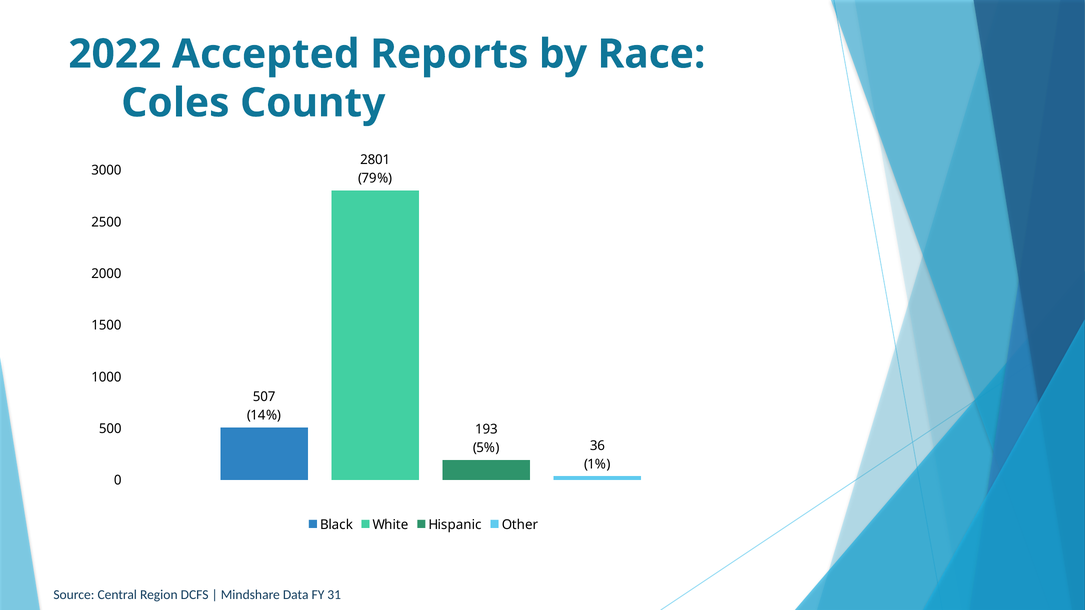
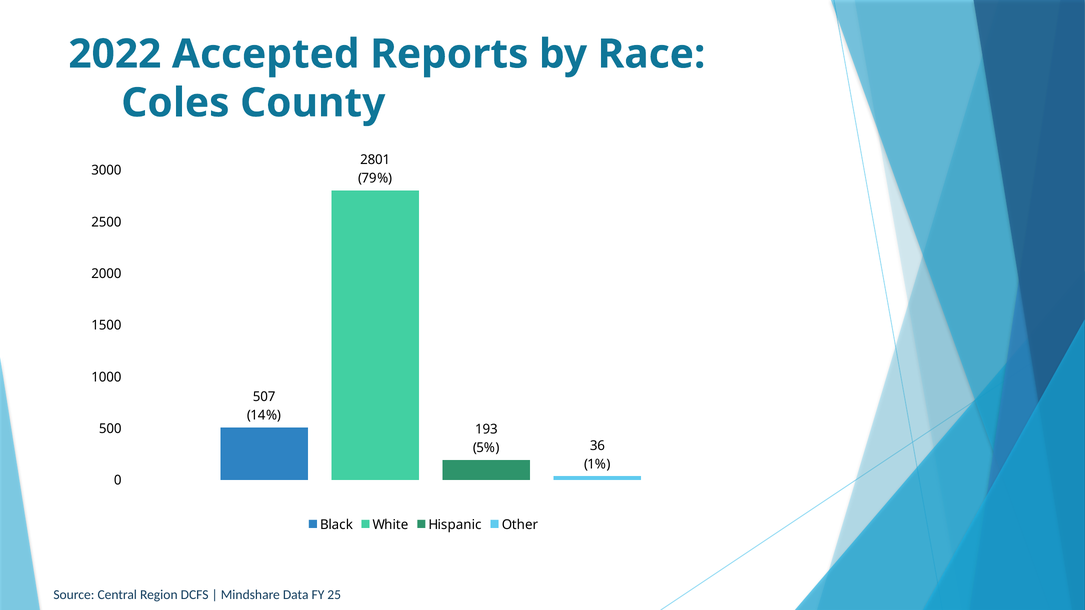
31: 31 -> 25
